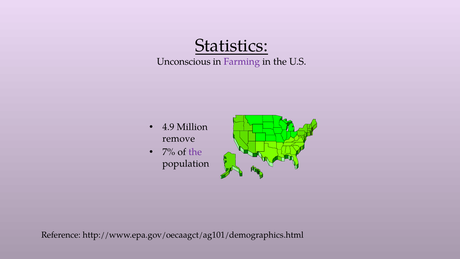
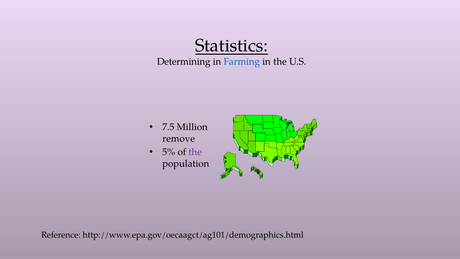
Unconscious: Unconscious -> Determining
Farming colour: purple -> blue
4.9: 4.9 -> 7.5
7%: 7% -> 5%
